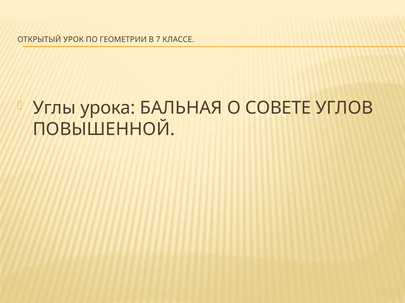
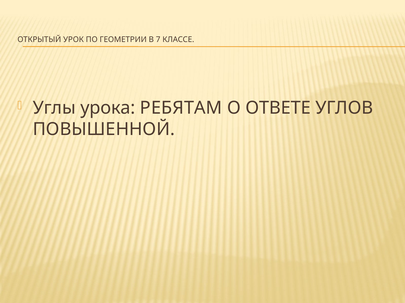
БАЛЬНАЯ: БАЛЬНАЯ -> РЕБЯТАМ
СОВЕТЕ: СОВЕТЕ -> ОТВЕТЕ
